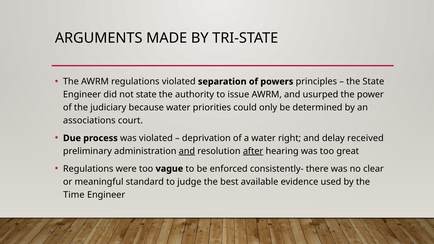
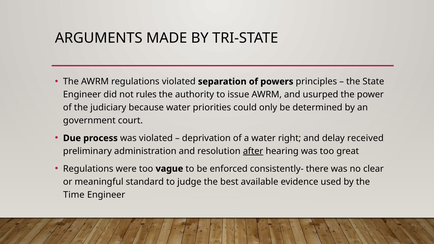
not state: state -> rules
associations: associations -> government
and at (187, 151) underline: present -> none
